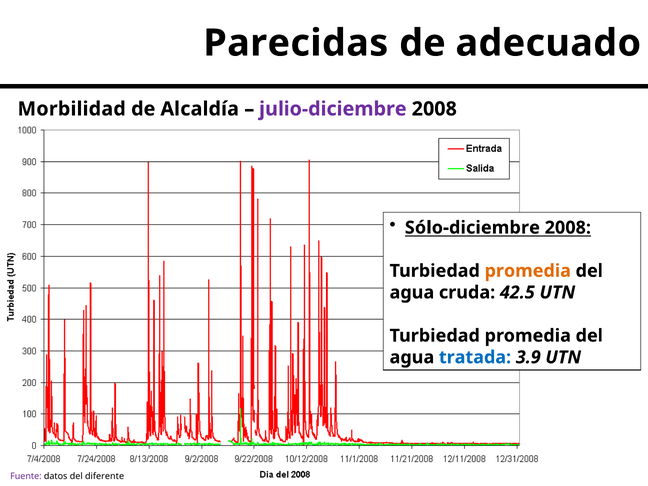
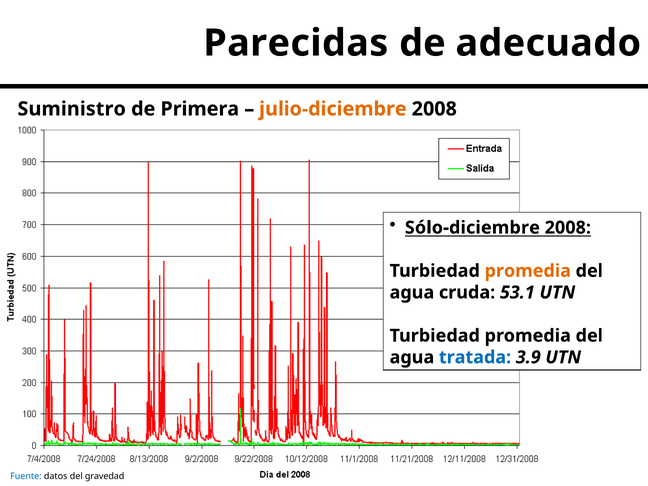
Morbilidad: Morbilidad -> Suministro
Alcaldía: Alcaldía -> Primera
julio-diciembre colour: purple -> orange
42.5: 42.5 -> 53.1
Fuente colour: purple -> blue
diferente: diferente -> gravedad
